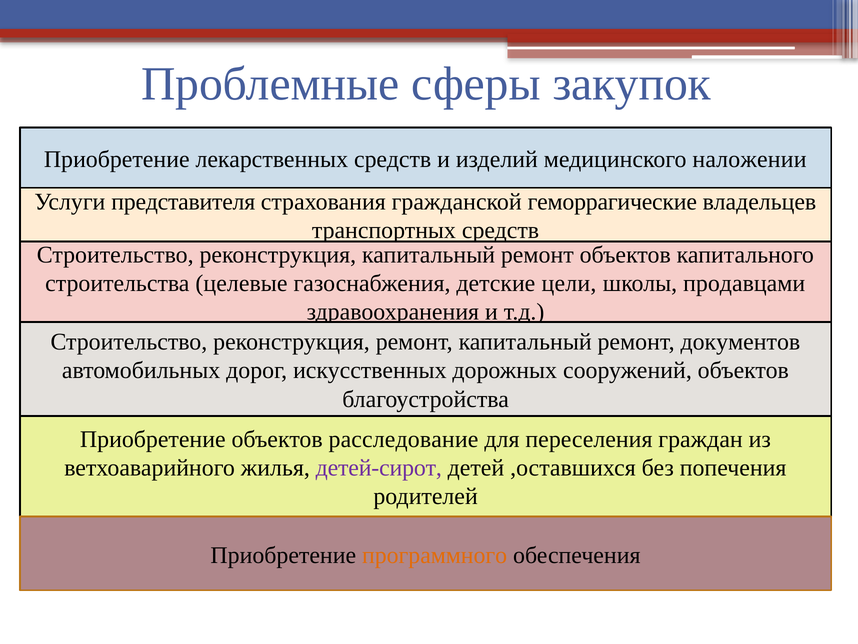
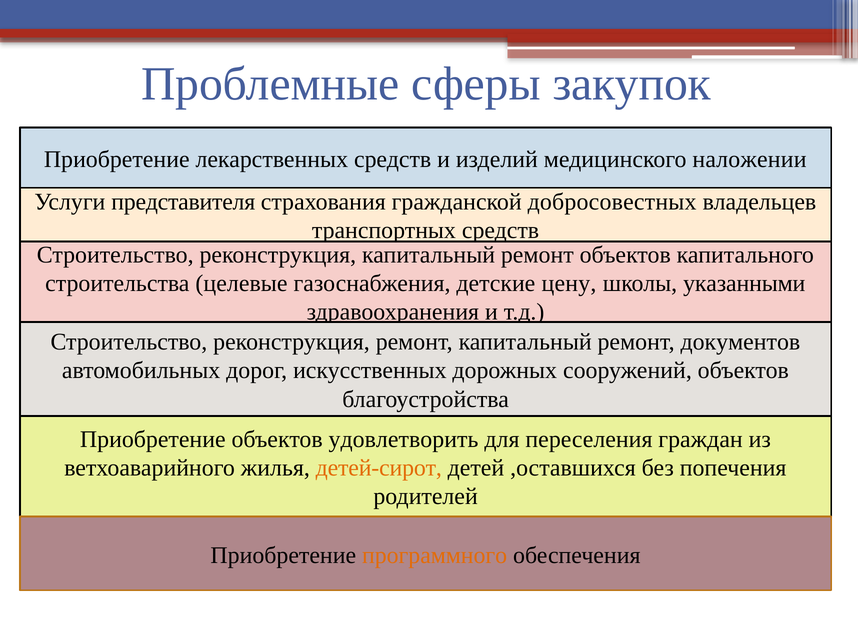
геморрагические: геморрагические -> добросовестных
цели: цели -> цену
продавцами: продавцами -> указанными
расследование: расследование -> удовлетворить
детей-сирот colour: purple -> orange
